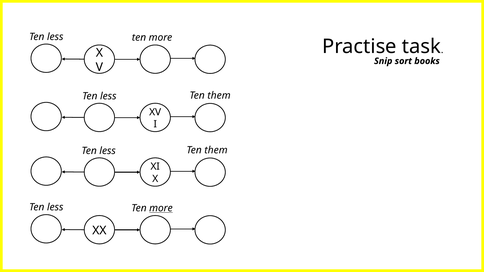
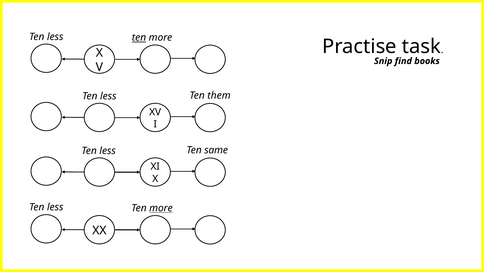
ten at (139, 38) underline: none -> present
sort: sort -> find
less Ten them: them -> same
